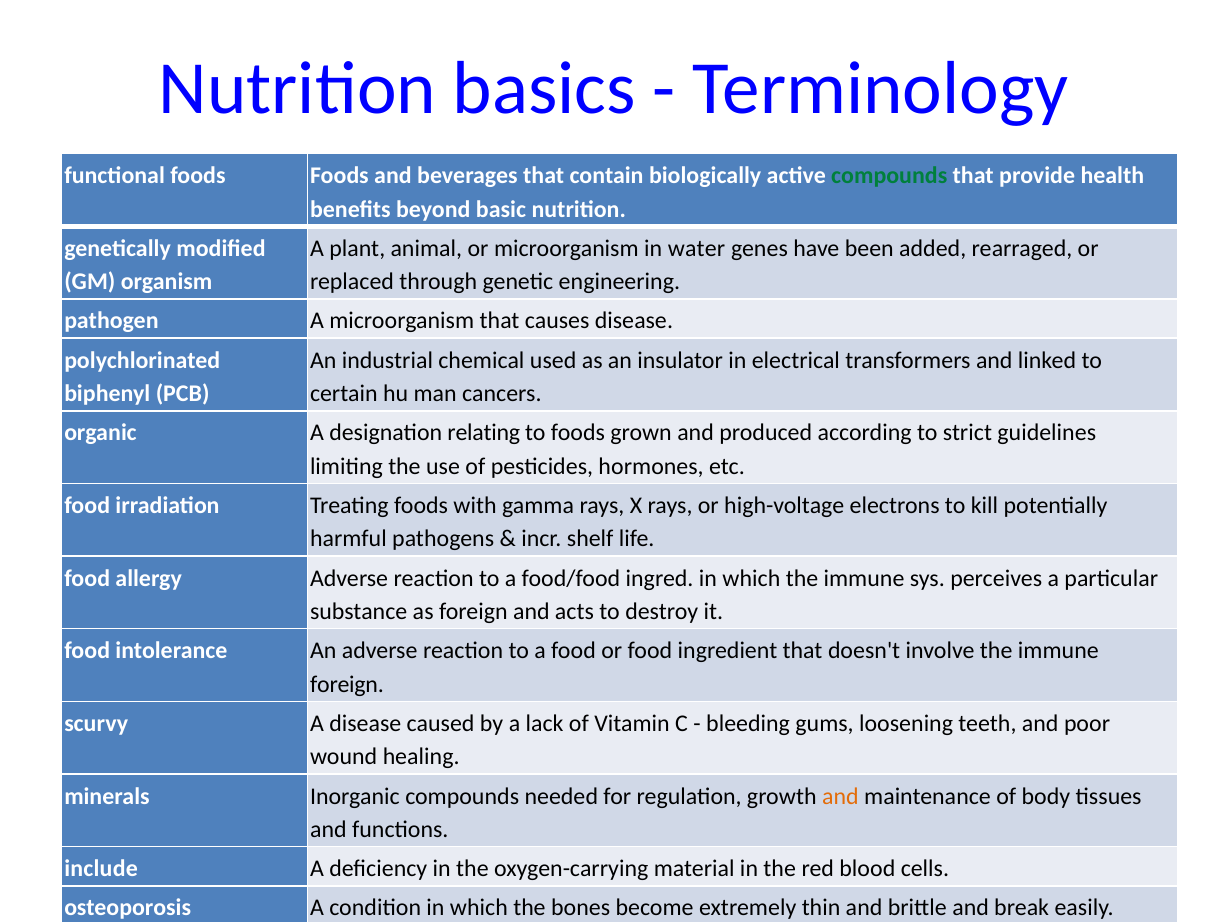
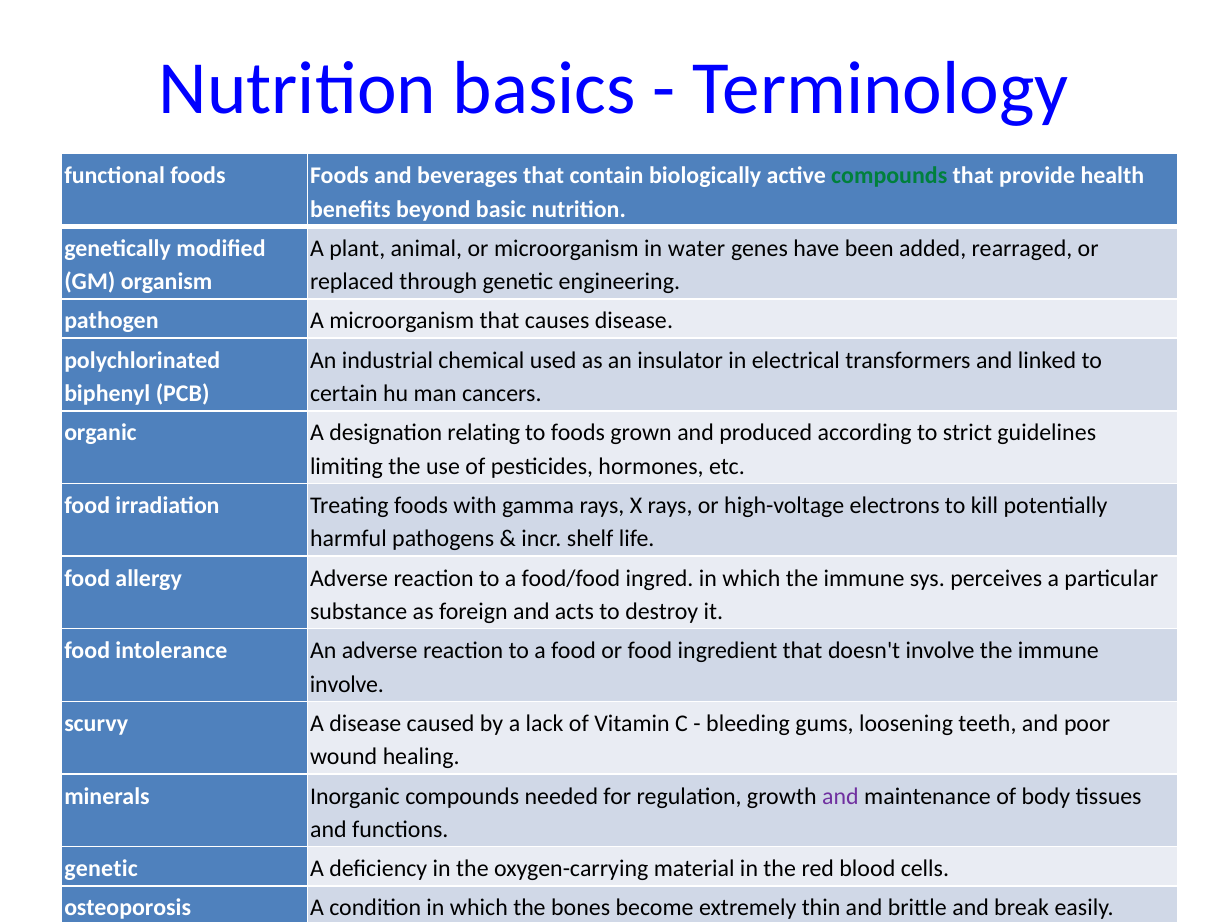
foreign at (347, 684): foreign -> involve
and at (840, 796) colour: orange -> purple
include at (101, 869): include -> genetic
